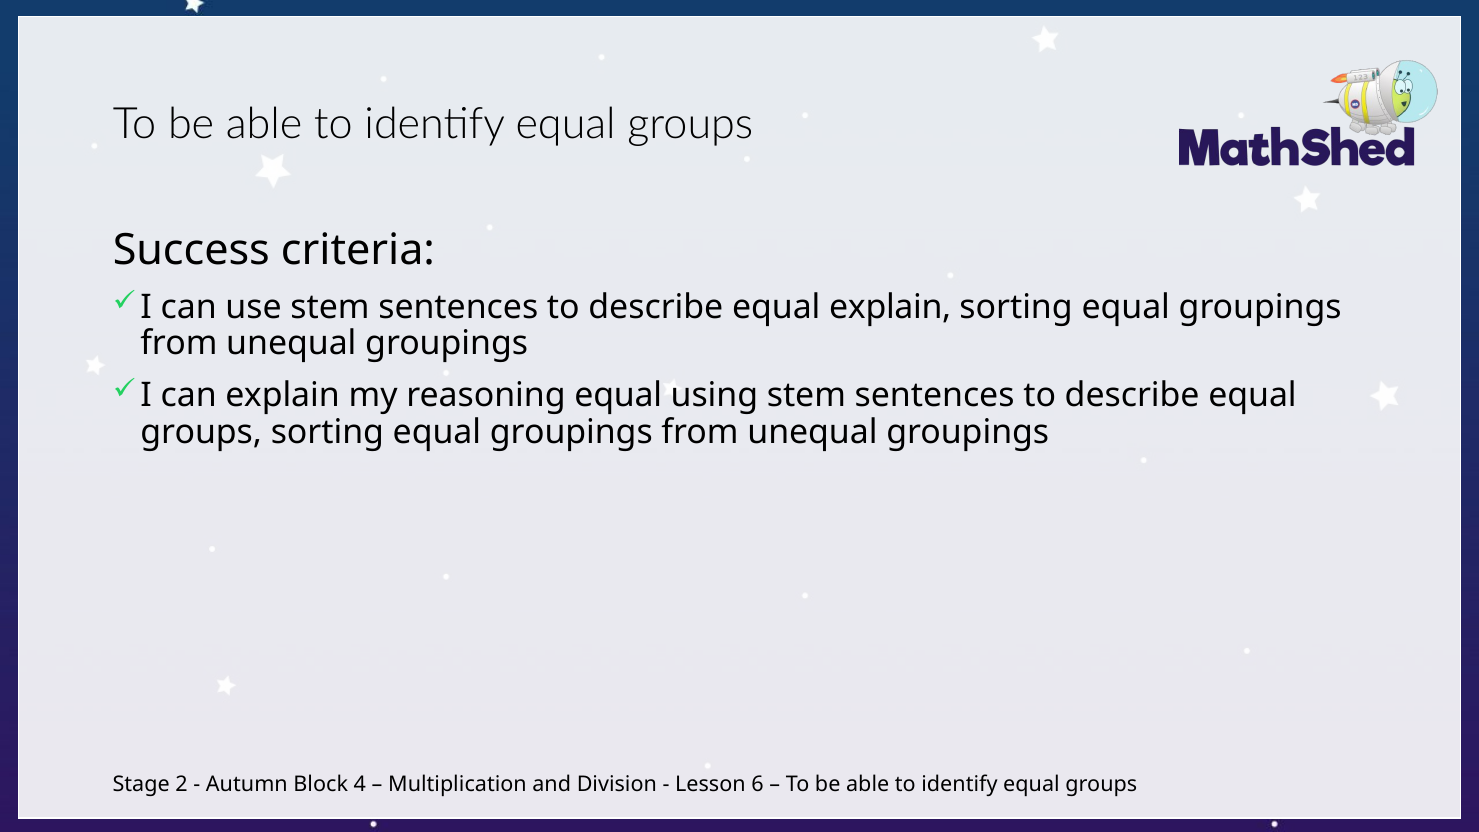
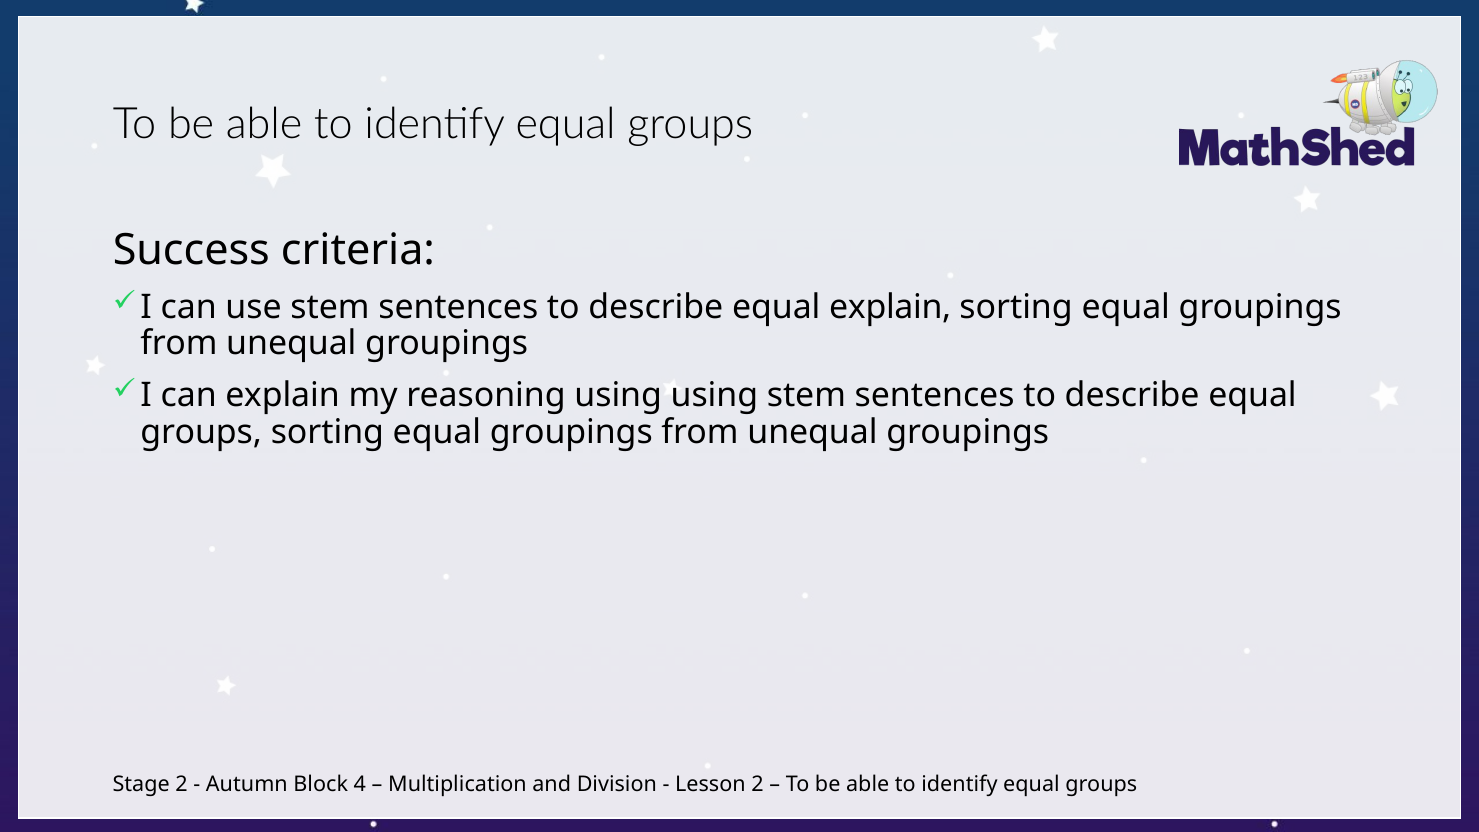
reasoning equal: equal -> using
Lesson 6: 6 -> 2
